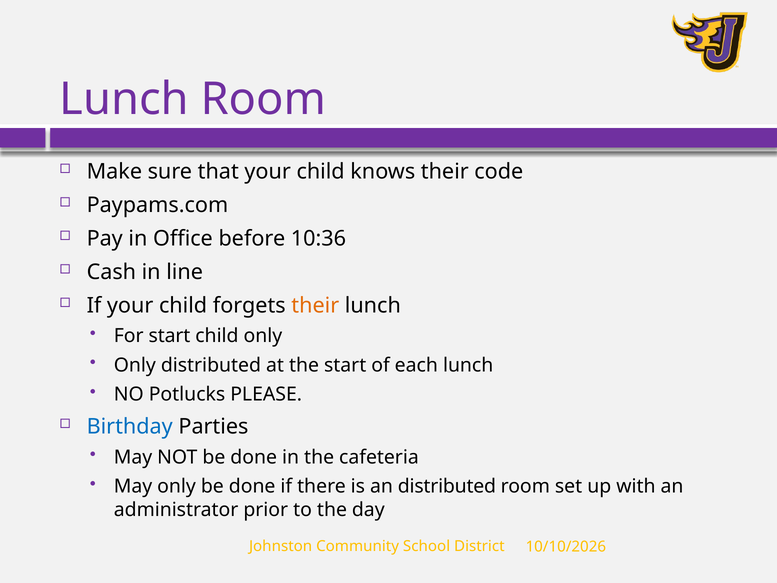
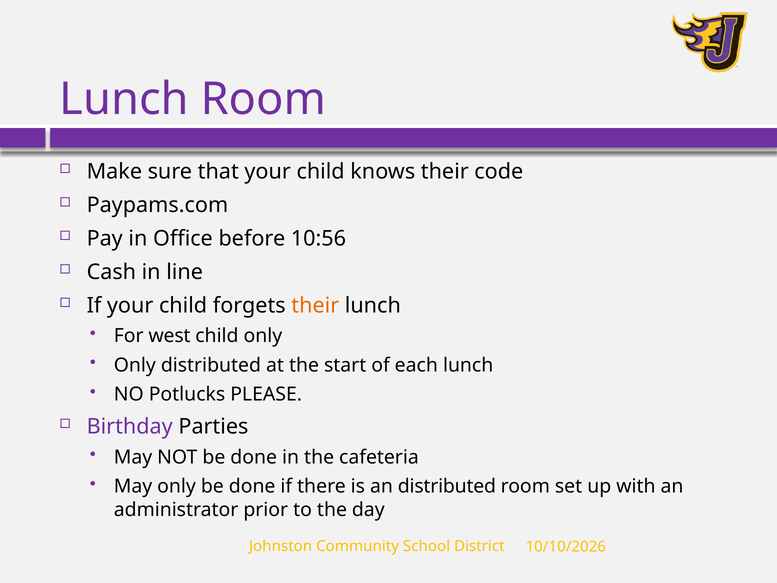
10:36: 10:36 -> 10:56
For start: start -> west
Birthday colour: blue -> purple
